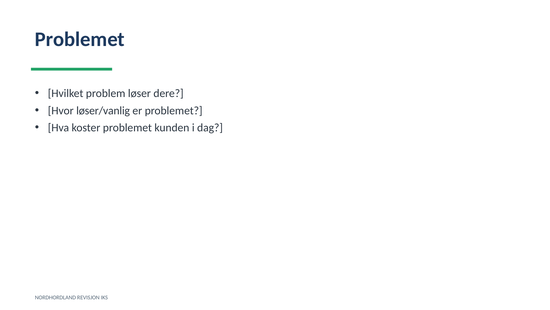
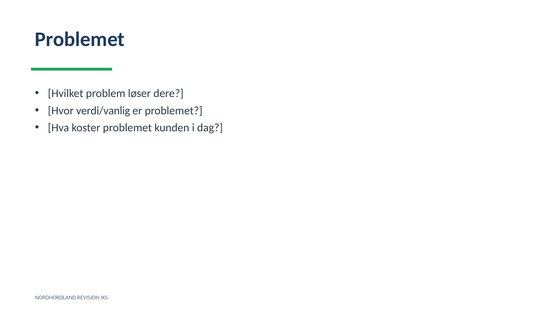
løser/vanlig: løser/vanlig -> verdi/vanlig
